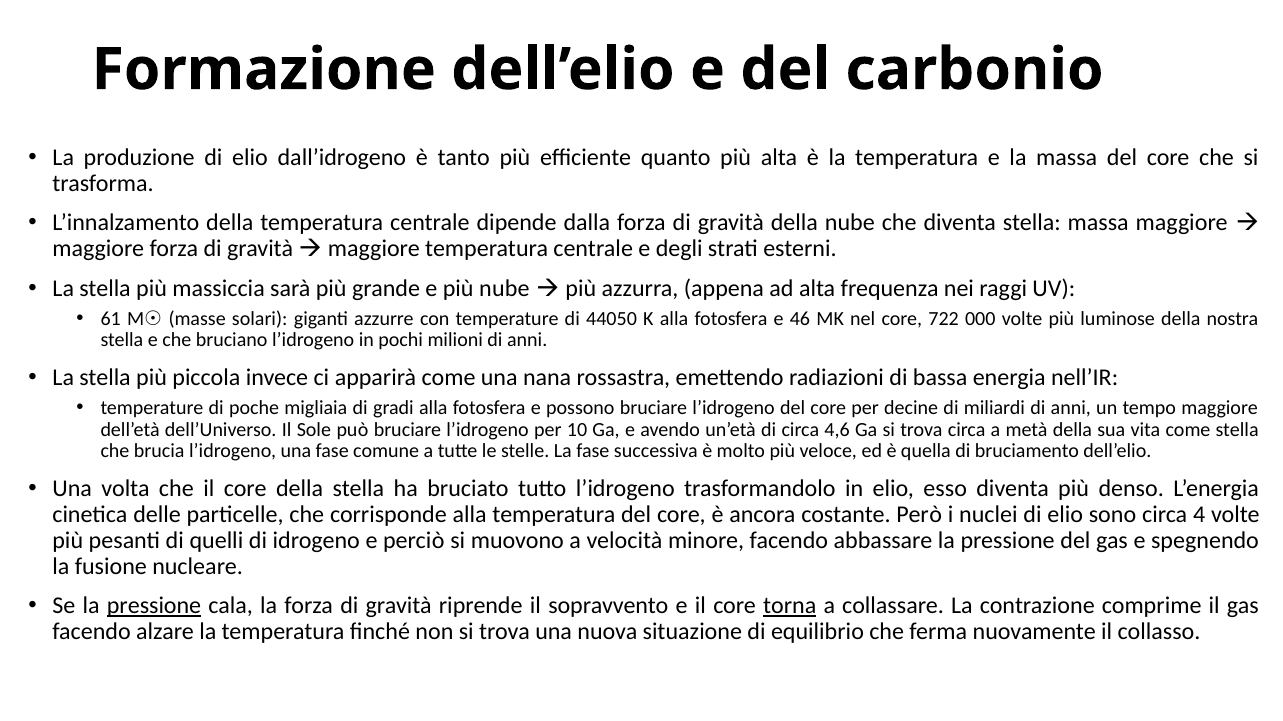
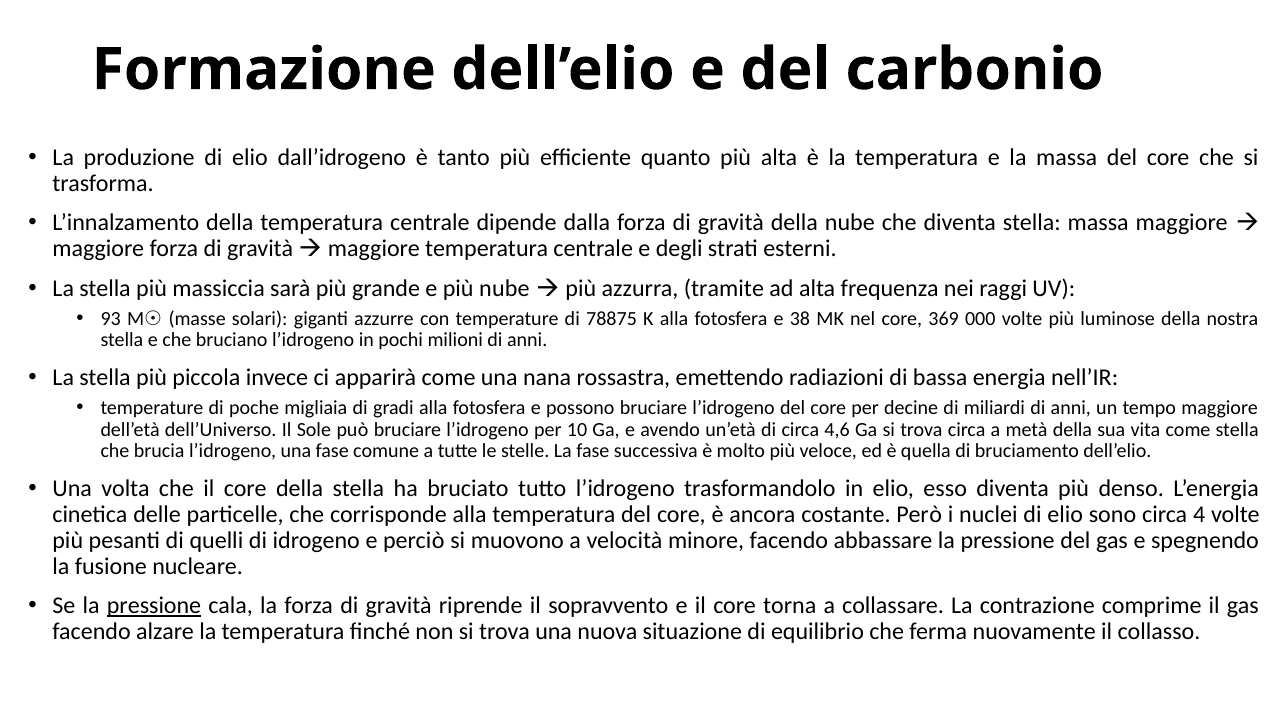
appena: appena -> tramite
61: 61 -> 93
44050: 44050 -> 78875
46: 46 -> 38
722: 722 -> 369
torna underline: present -> none
